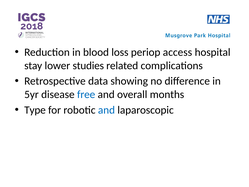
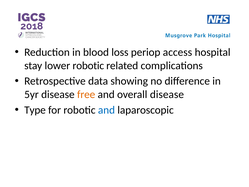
lower studies: studies -> robotic
free colour: blue -> orange
overall months: months -> disease
